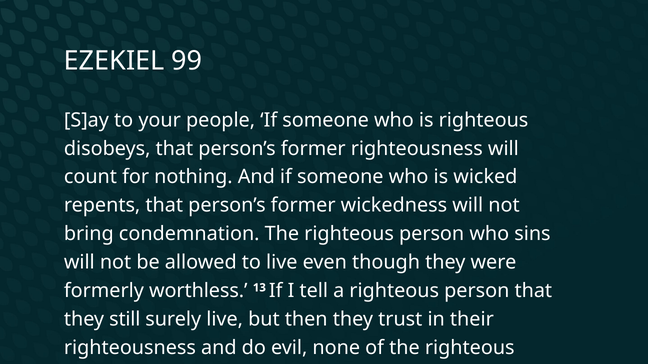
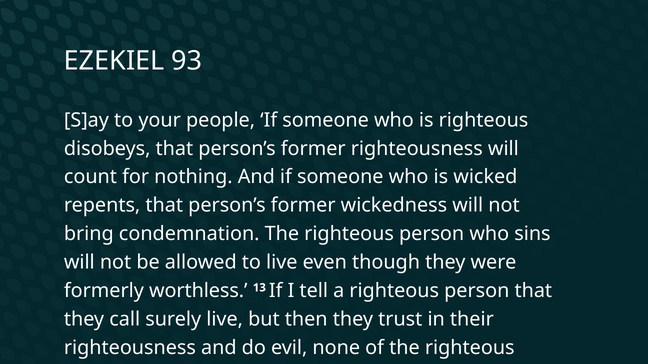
99: 99 -> 93
still: still -> call
